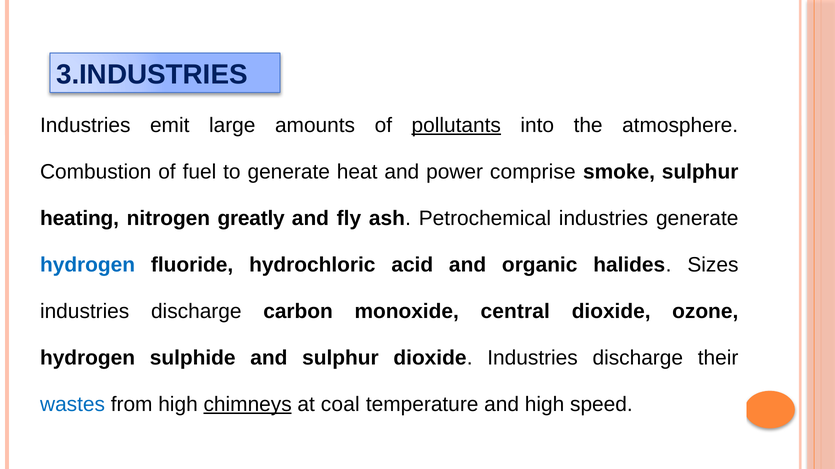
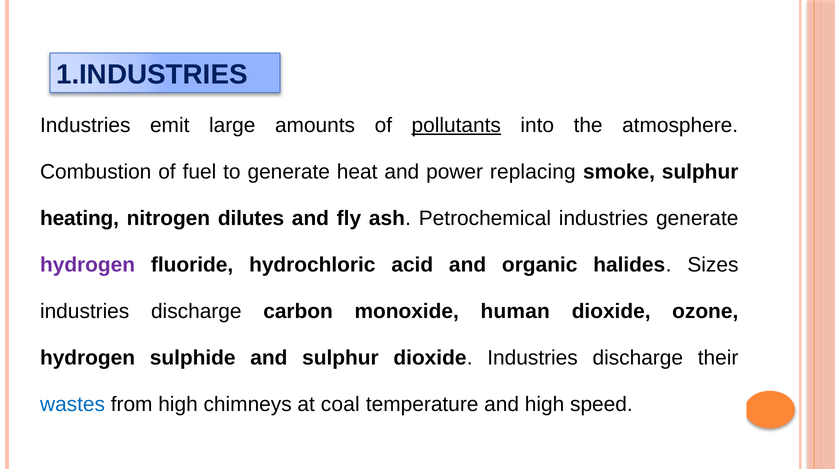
3.INDUSTRIES: 3.INDUSTRIES -> 1.INDUSTRIES
comprise: comprise -> replacing
greatly: greatly -> dilutes
hydrogen at (88, 265) colour: blue -> purple
central: central -> human
chimneys underline: present -> none
